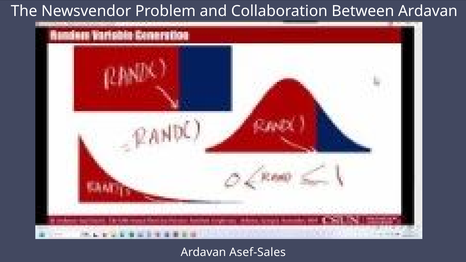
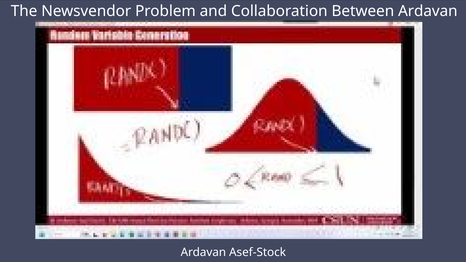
Asef-Sales: Asef-Sales -> Asef-Stock
